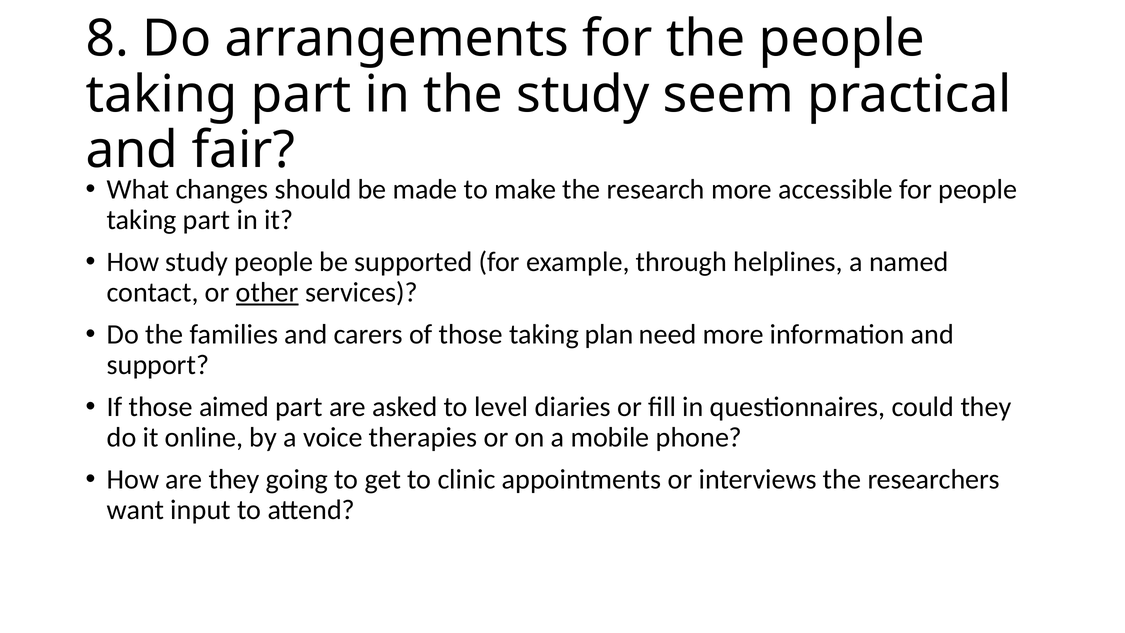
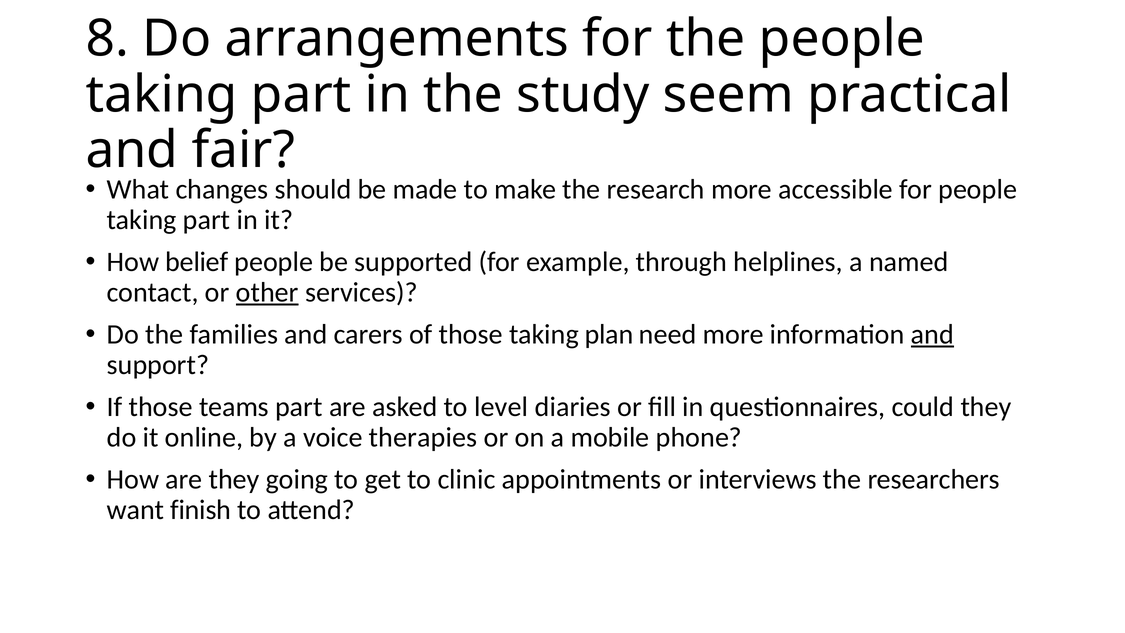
How study: study -> belief
and at (932, 334) underline: none -> present
aimed: aimed -> teams
input: input -> finish
